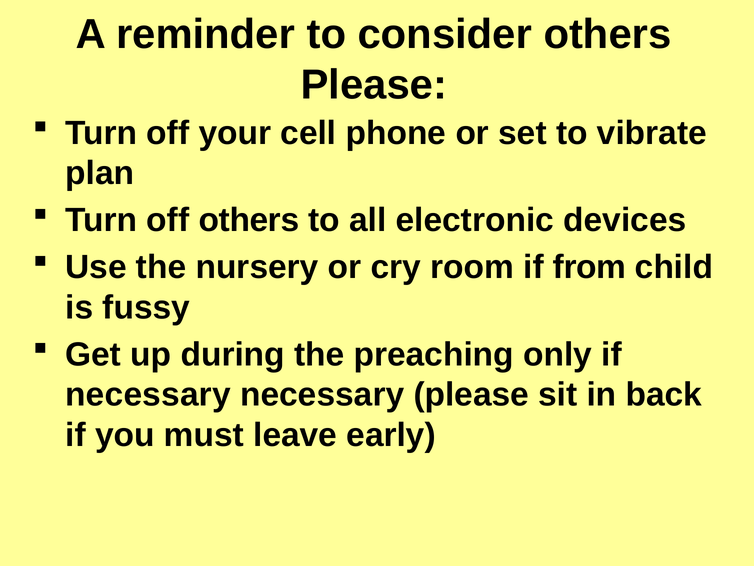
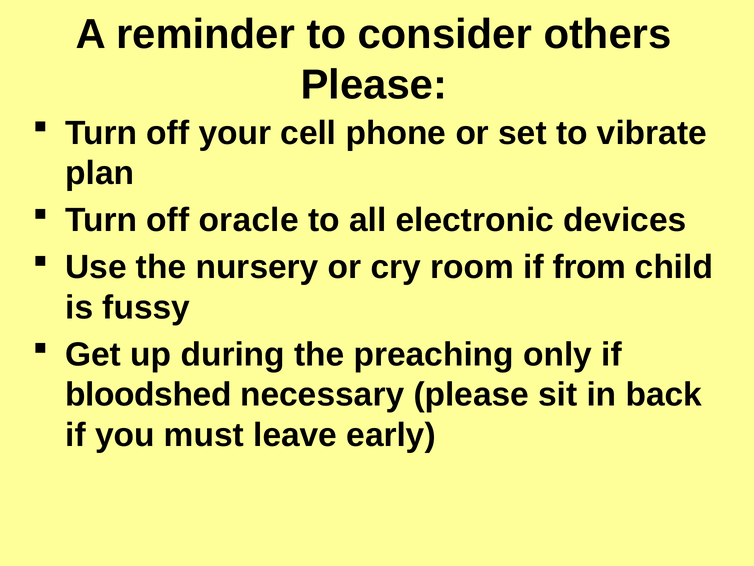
off others: others -> oracle
necessary at (148, 394): necessary -> bloodshed
